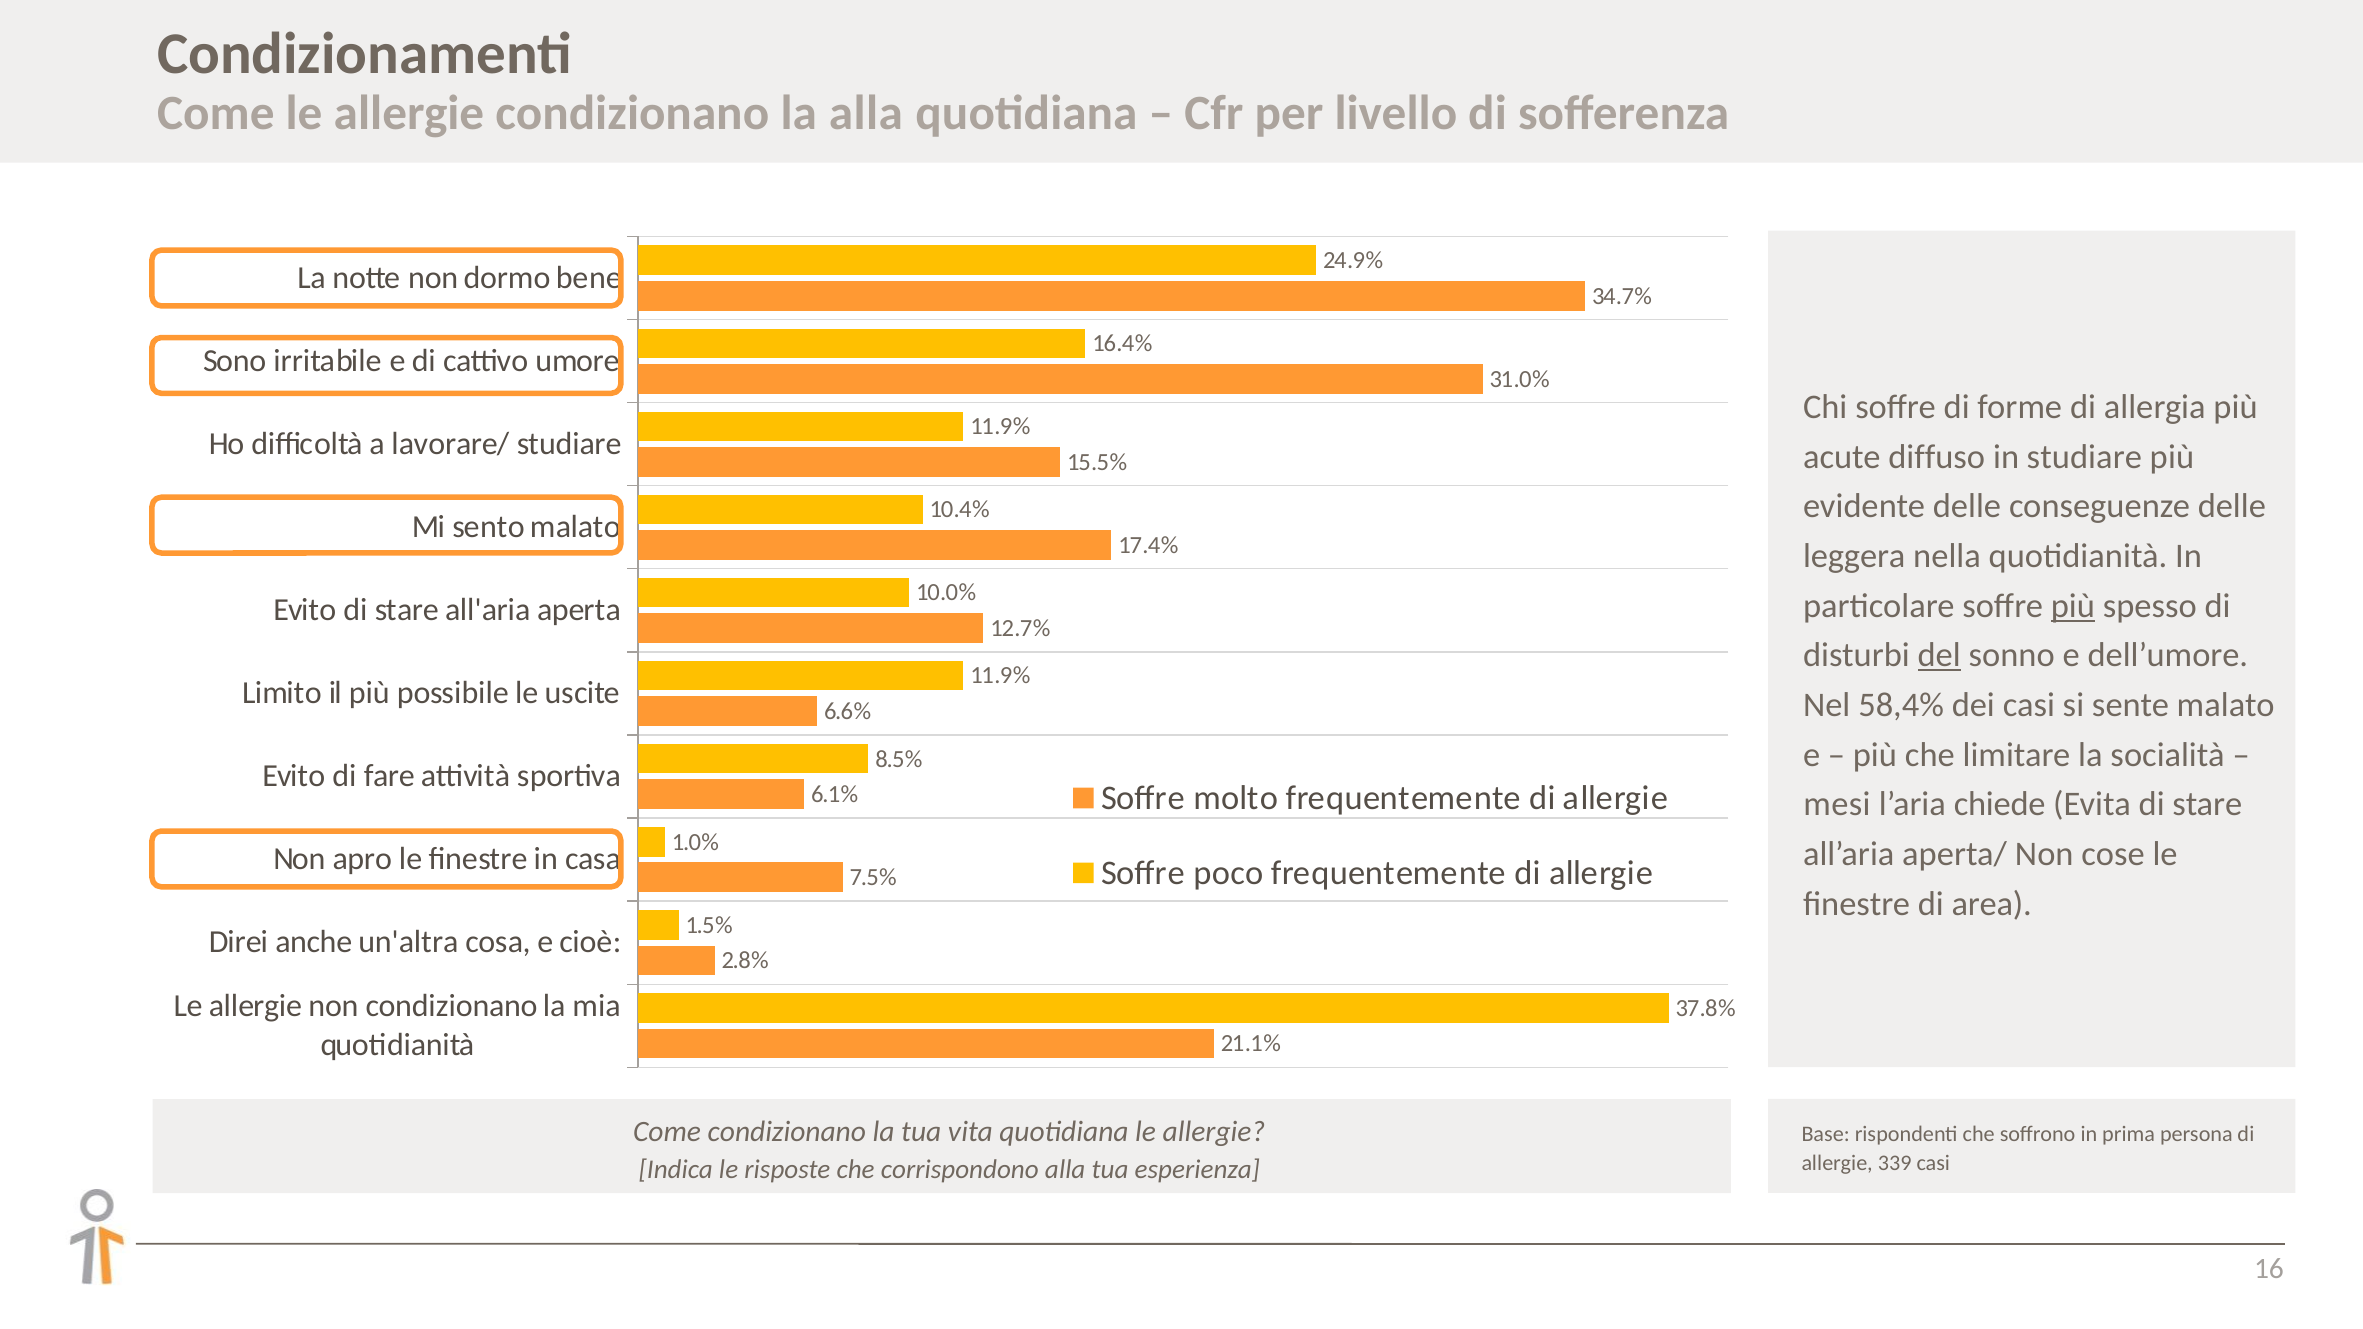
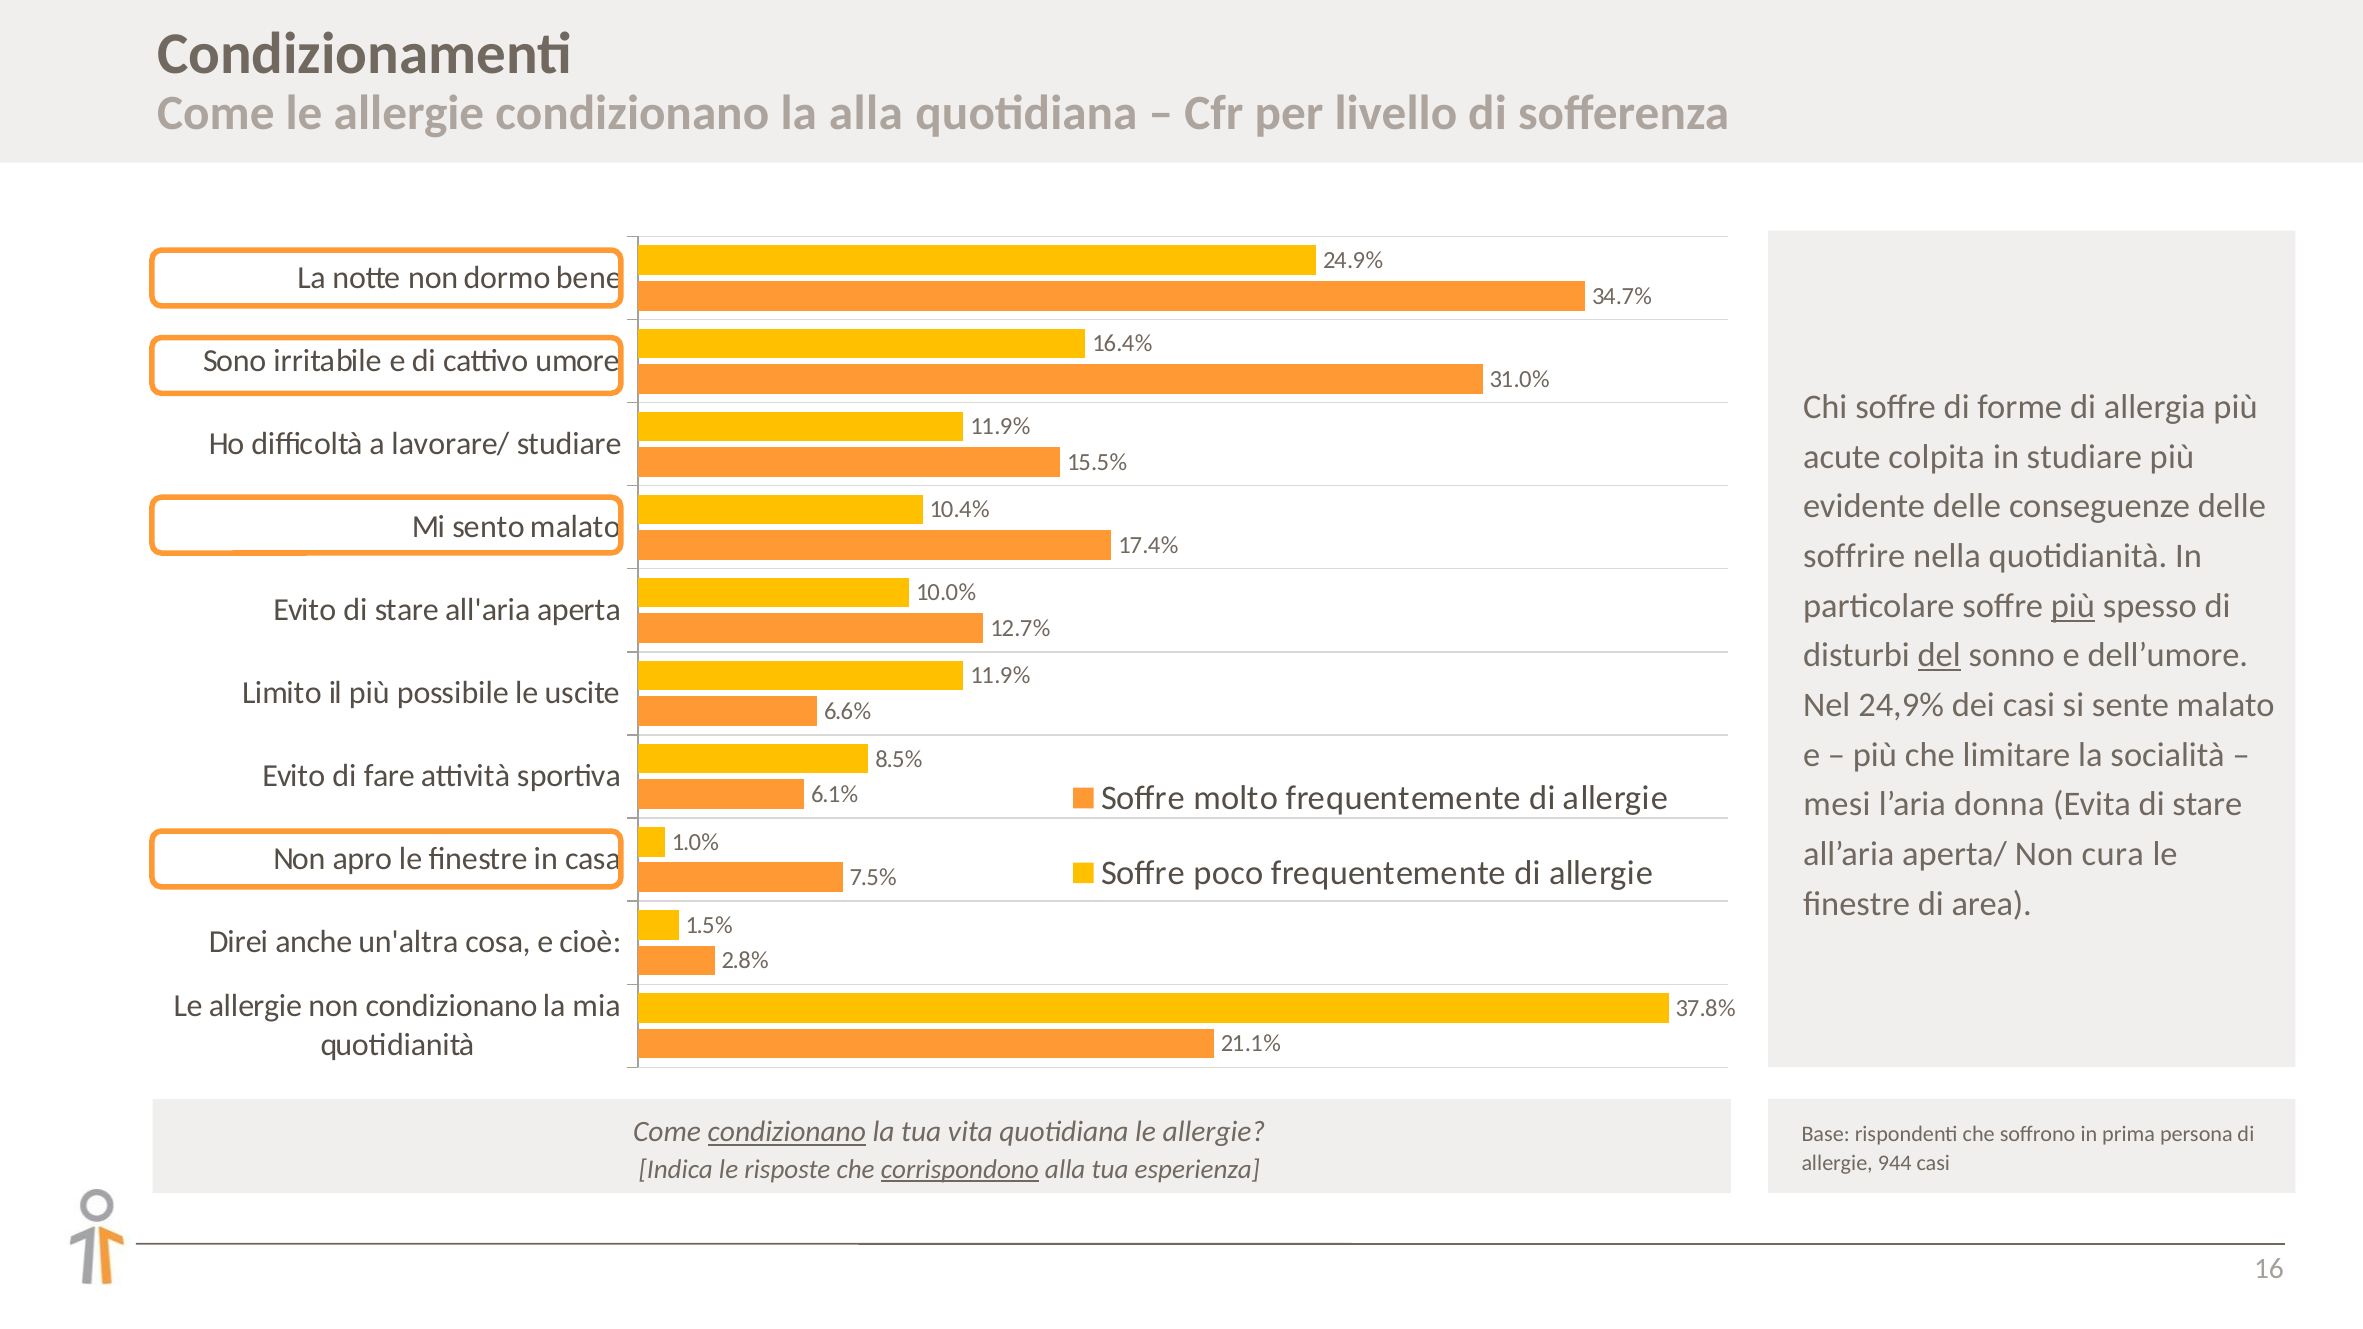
diffuso: diffuso -> colpita
leggera: leggera -> soffrire
58,4%: 58,4% -> 24,9%
chiede: chiede -> donna
cose: cose -> cura
condizionano at (787, 1132) underline: none -> present
339: 339 -> 944
corrispondono underline: none -> present
